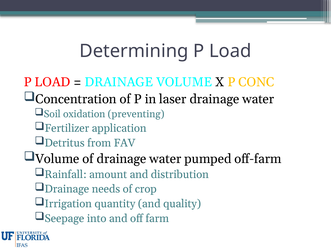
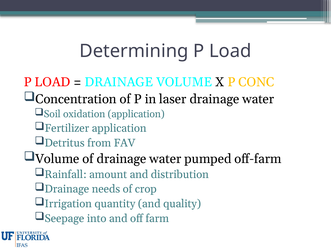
oxidation preventing: preventing -> application
